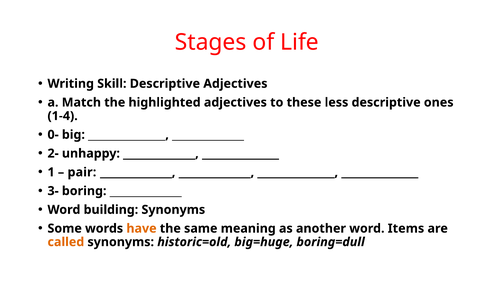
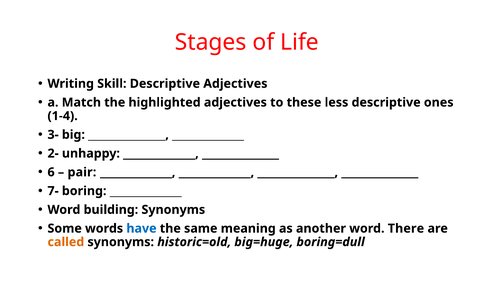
0-: 0- -> 3-
1: 1 -> 6
3-: 3- -> 7-
have colour: orange -> blue
Items: Items -> There
